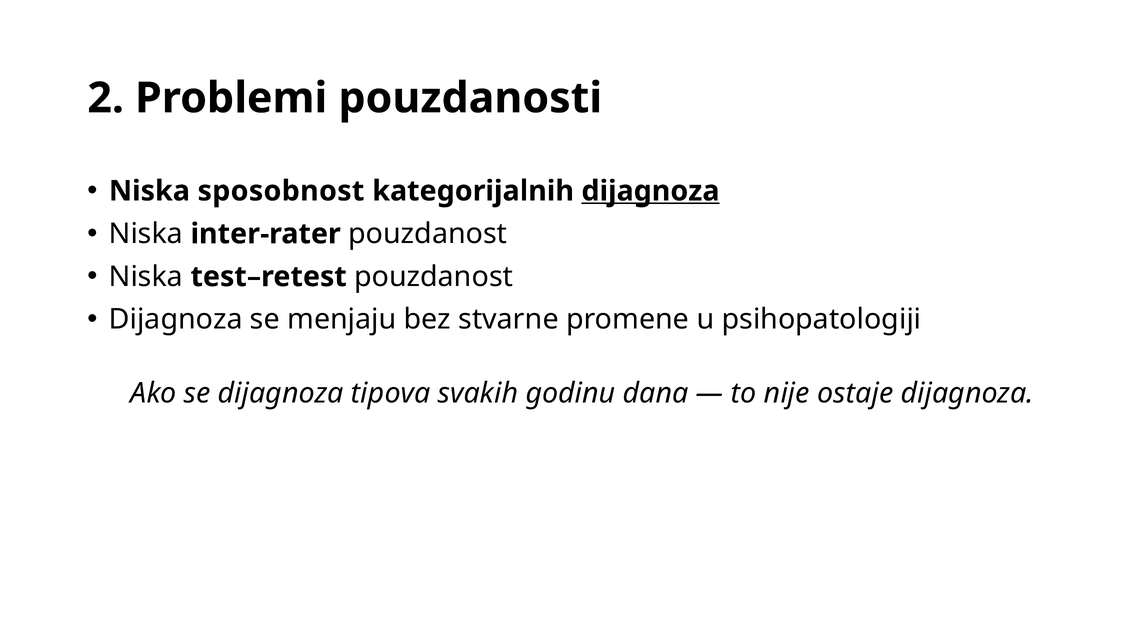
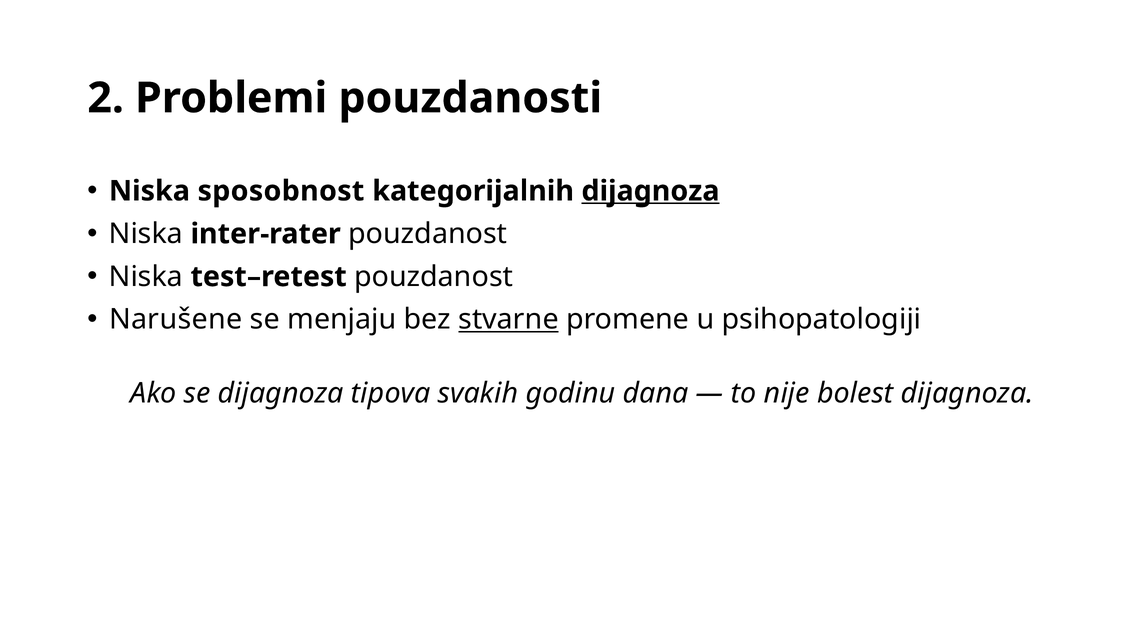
Dijagnoza at (176, 320): Dijagnoza -> Narušene
stvarne underline: none -> present
ostaje: ostaje -> bolest
